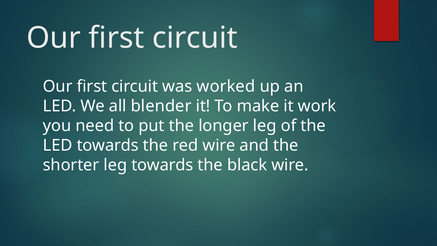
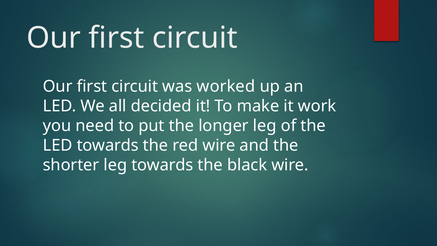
blender: blender -> decided
